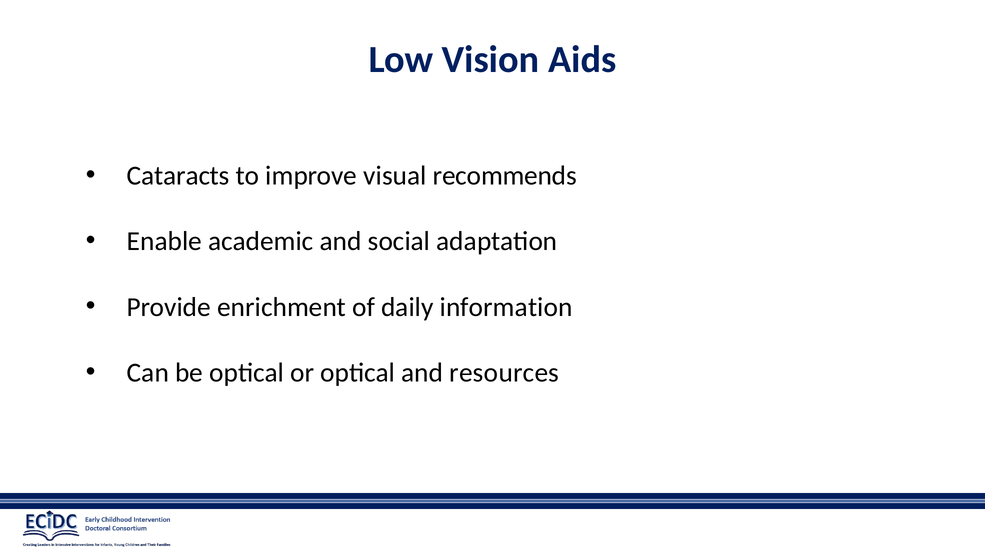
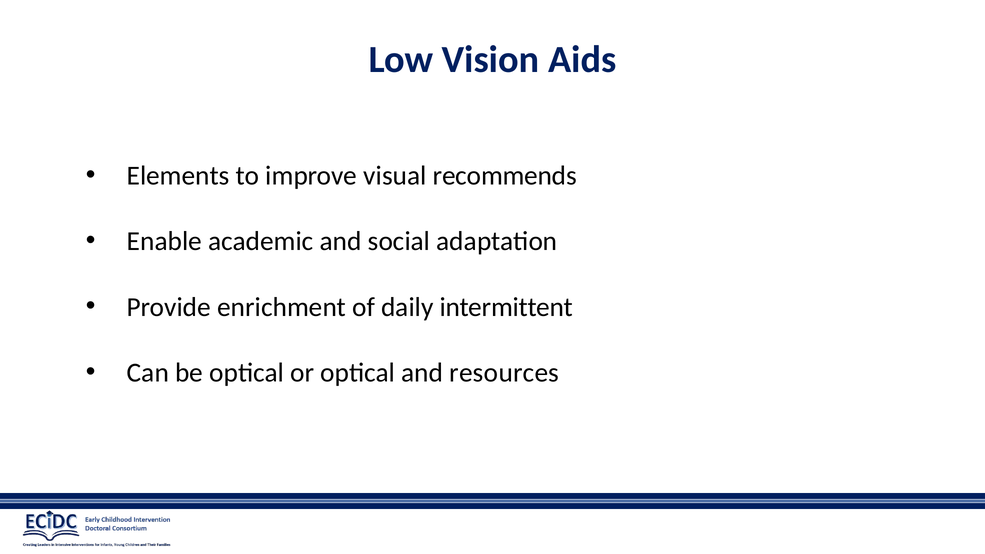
Cataracts: Cataracts -> Elements
information: information -> intermittent
